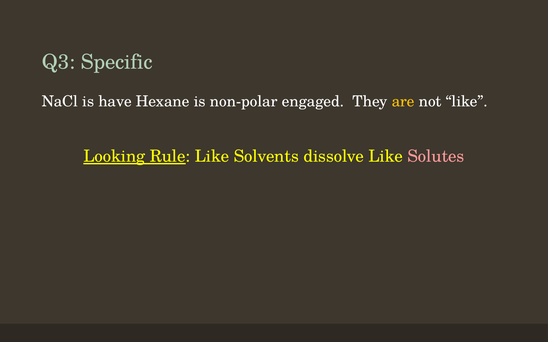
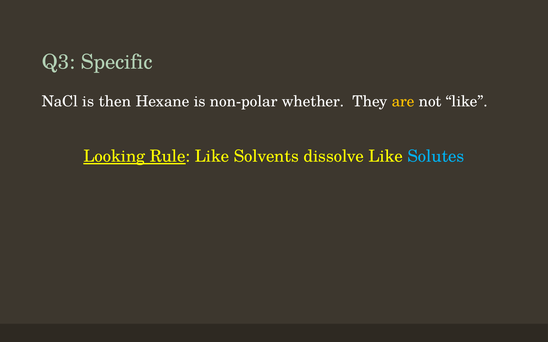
have: have -> then
engaged: engaged -> whether
Solutes colour: pink -> light blue
